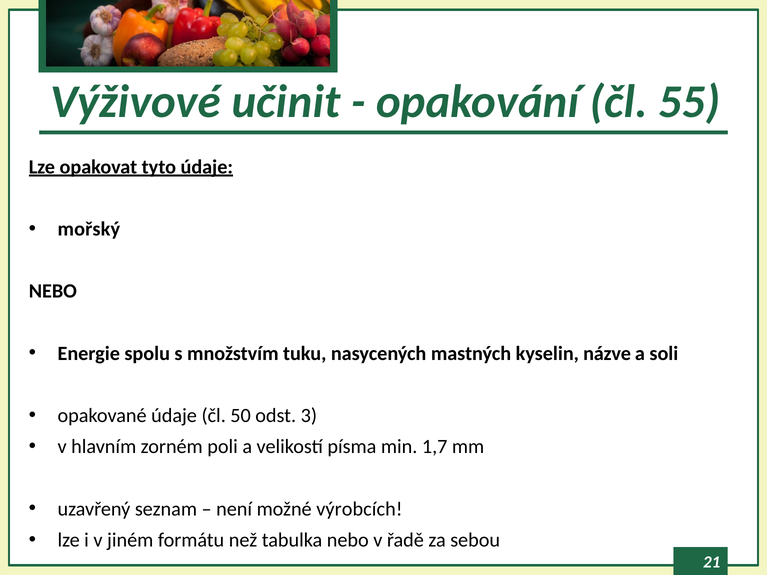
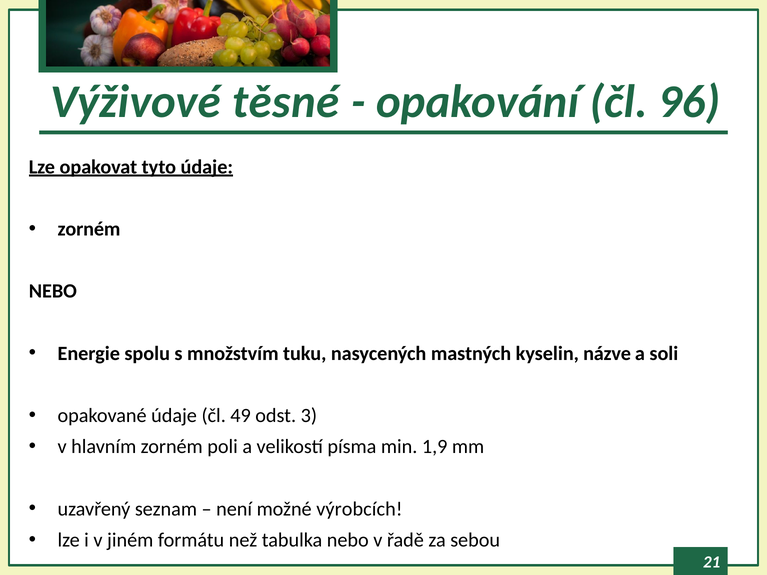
učinit: učinit -> těsné
55: 55 -> 96
mořský at (89, 229): mořský -> zorném
50: 50 -> 49
1,7: 1,7 -> 1,9
